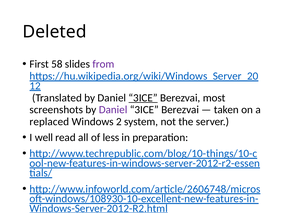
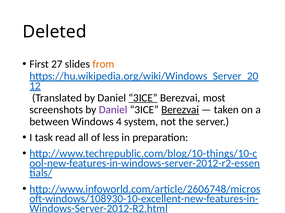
58: 58 -> 27
from colour: purple -> orange
Berezvai at (180, 110) underline: none -> present
replaced: replaced -> between
2: 2 -> 4
well: well -> task
